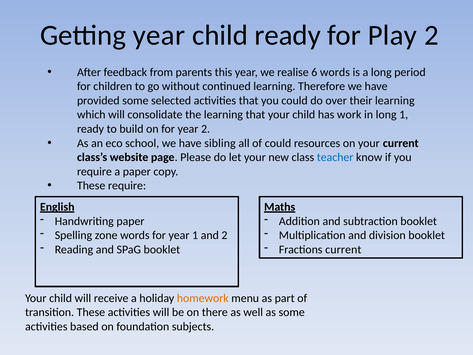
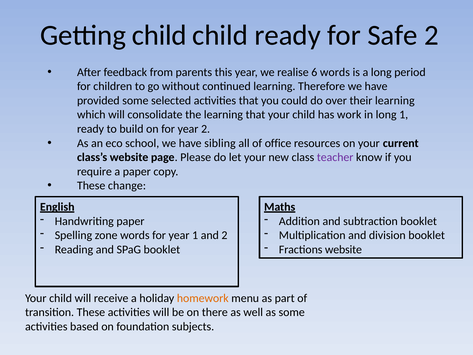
Getting year: year -> child
Play: Play -> Safe
of could: could -> office
teacher colour: blue -> purple
These require: require -> change
Fractions current: current -> website
